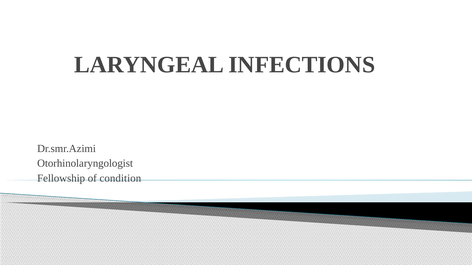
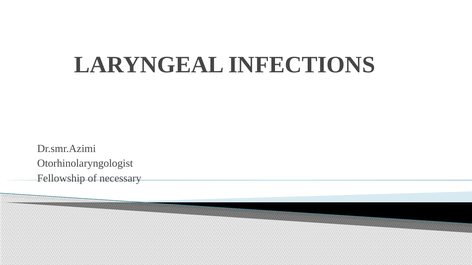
condition: condition -> necessary
